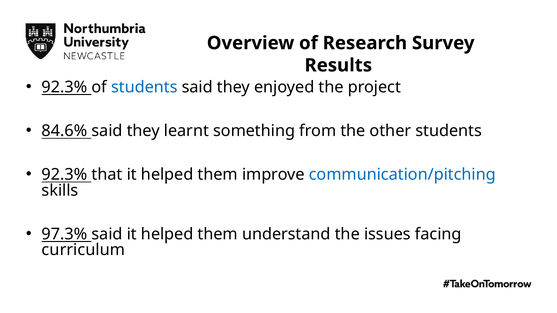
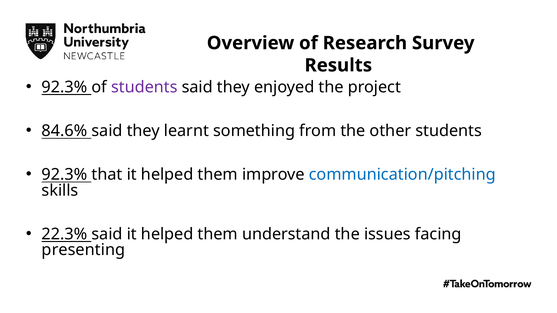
students at (144, 87) colour: blue -> purple
97.3%: 97.3% -> 22.3%
curriculum: curriculum -> presenting
